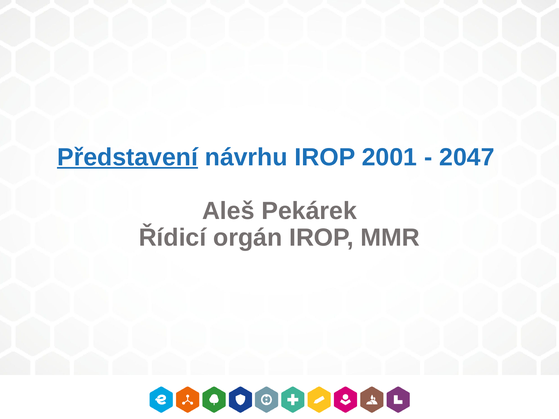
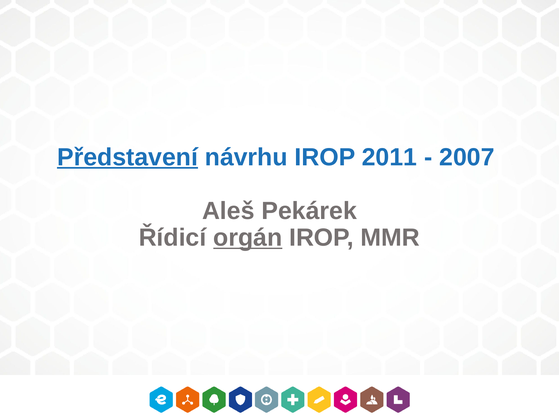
2001: 2001 -> 2011
2047: 2047 -> 2007
orgán underline: none -> present
